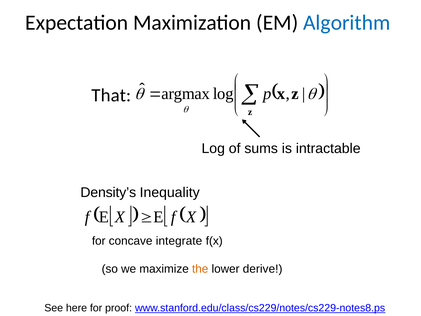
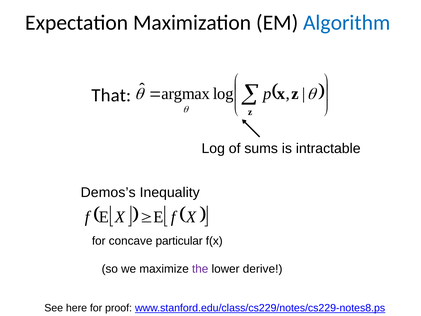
Density’s: Density’s -> Demos’s
integrate: integrate -> particular
the colour: orange -> purple
